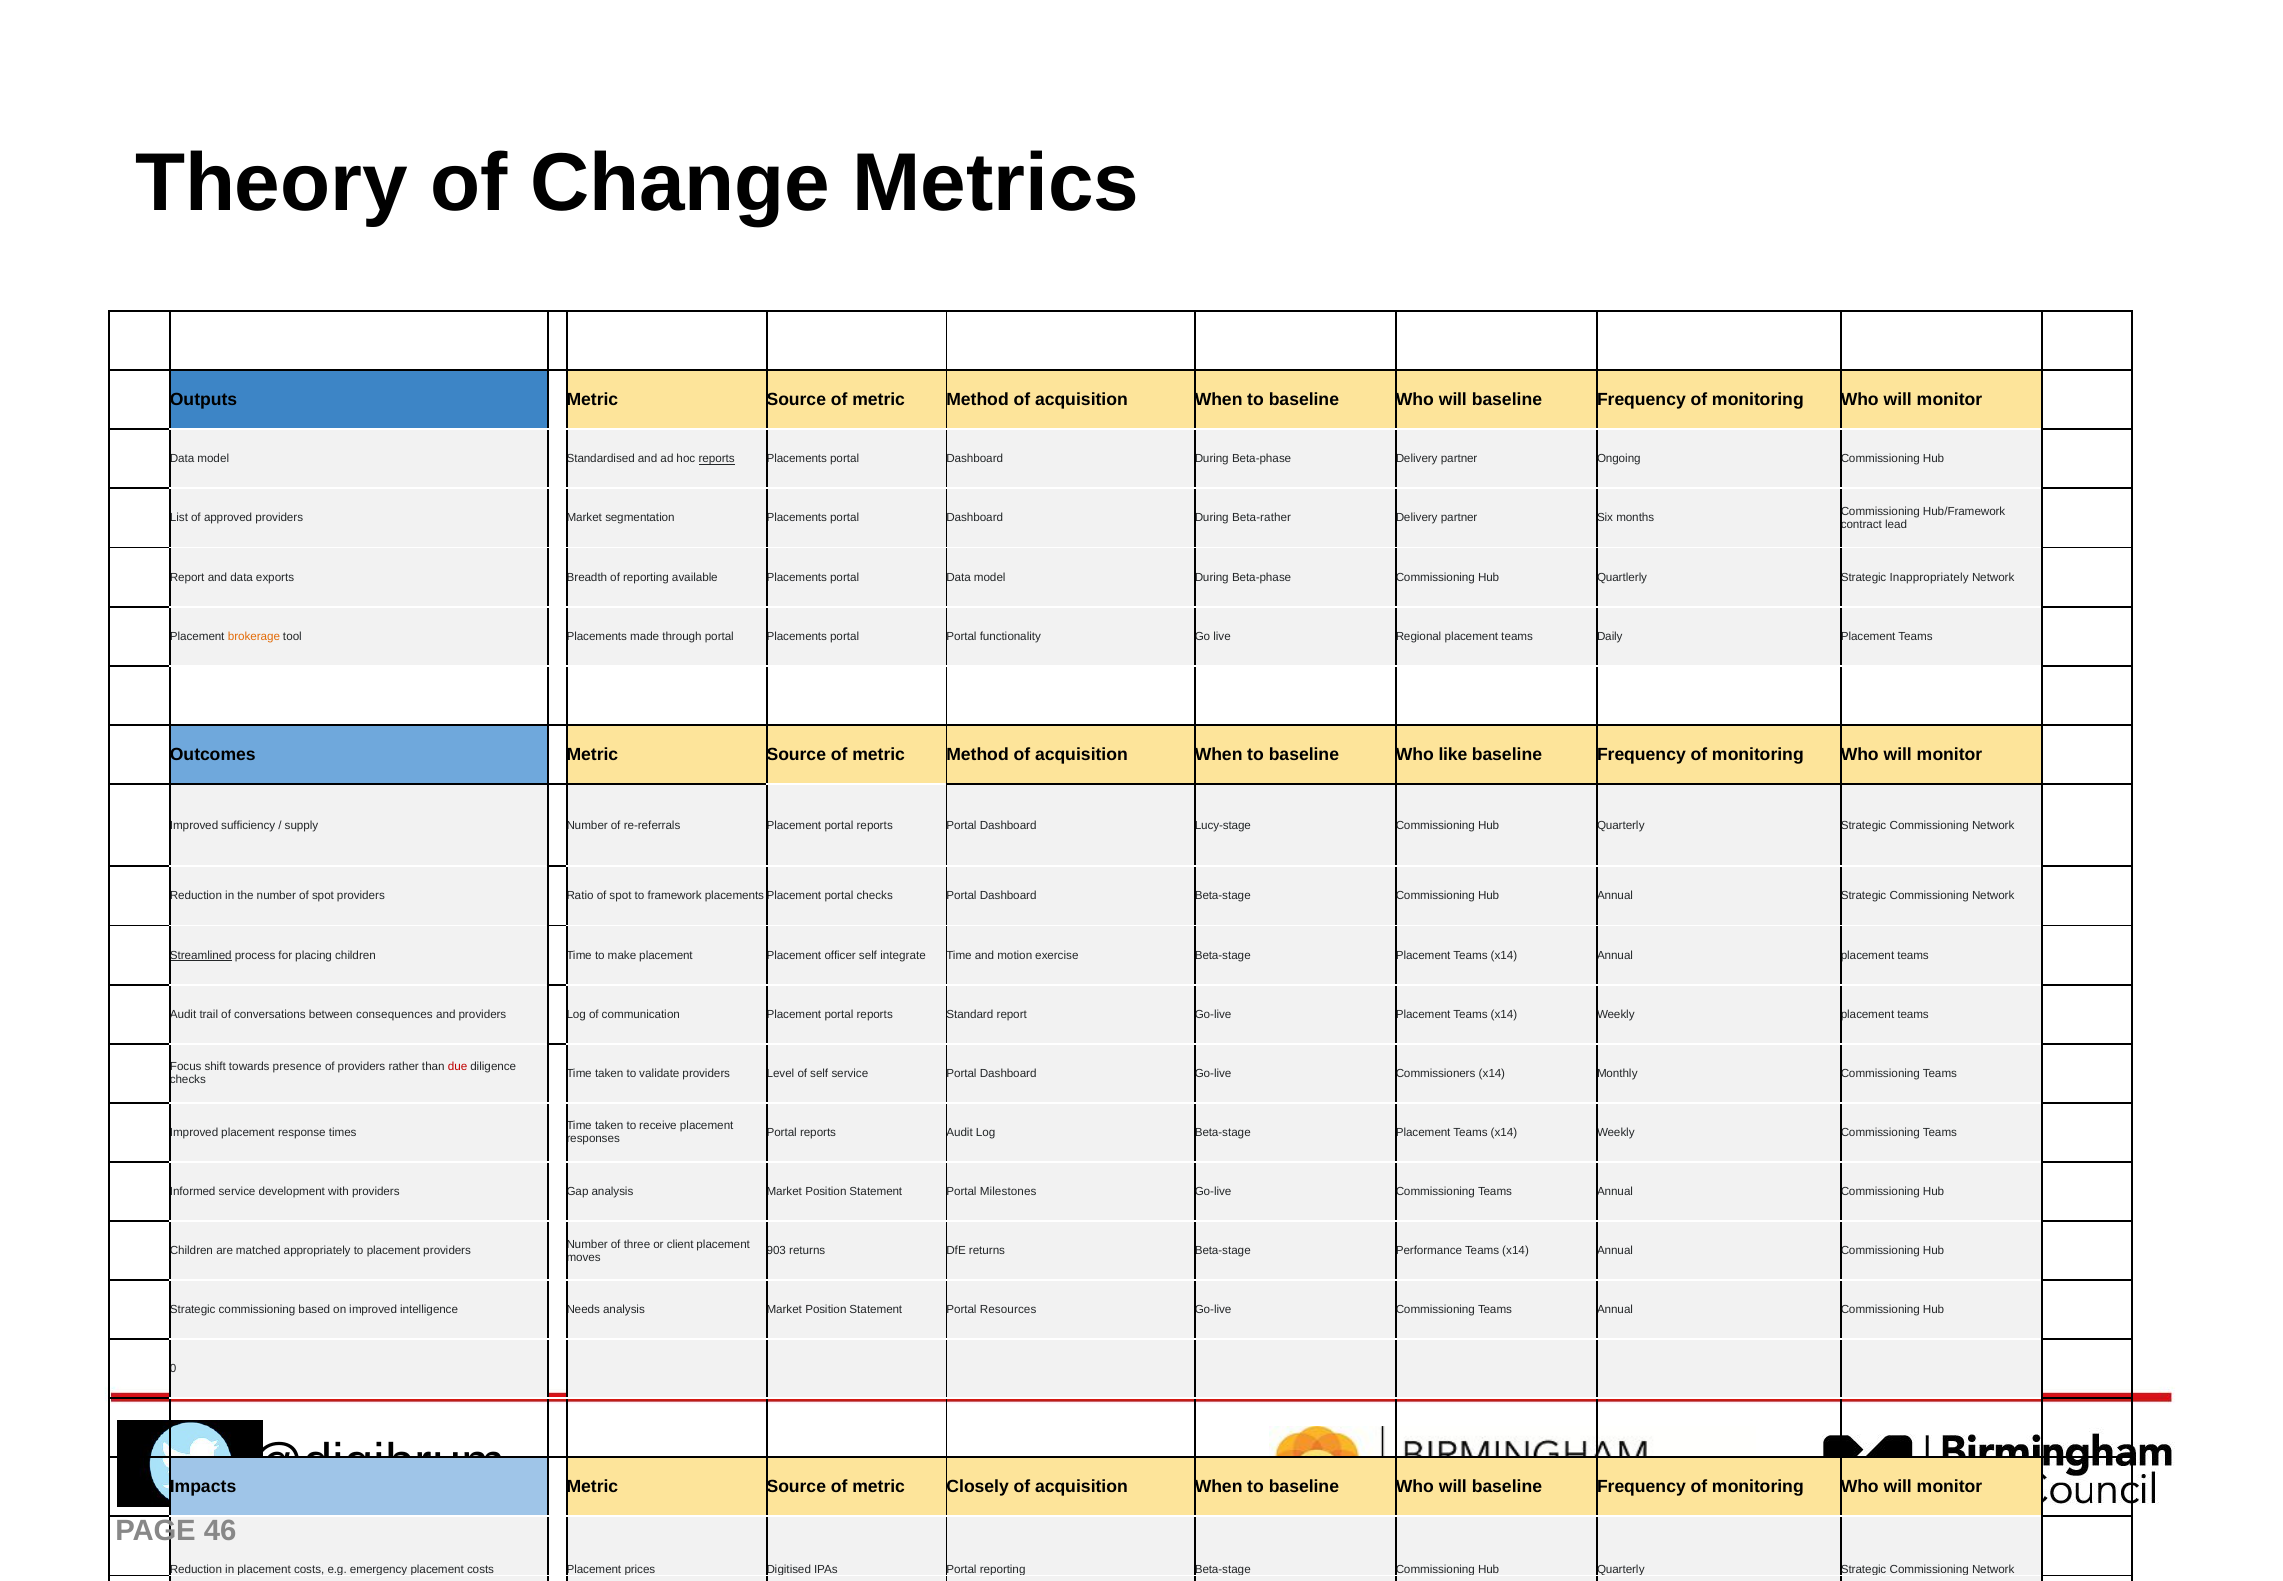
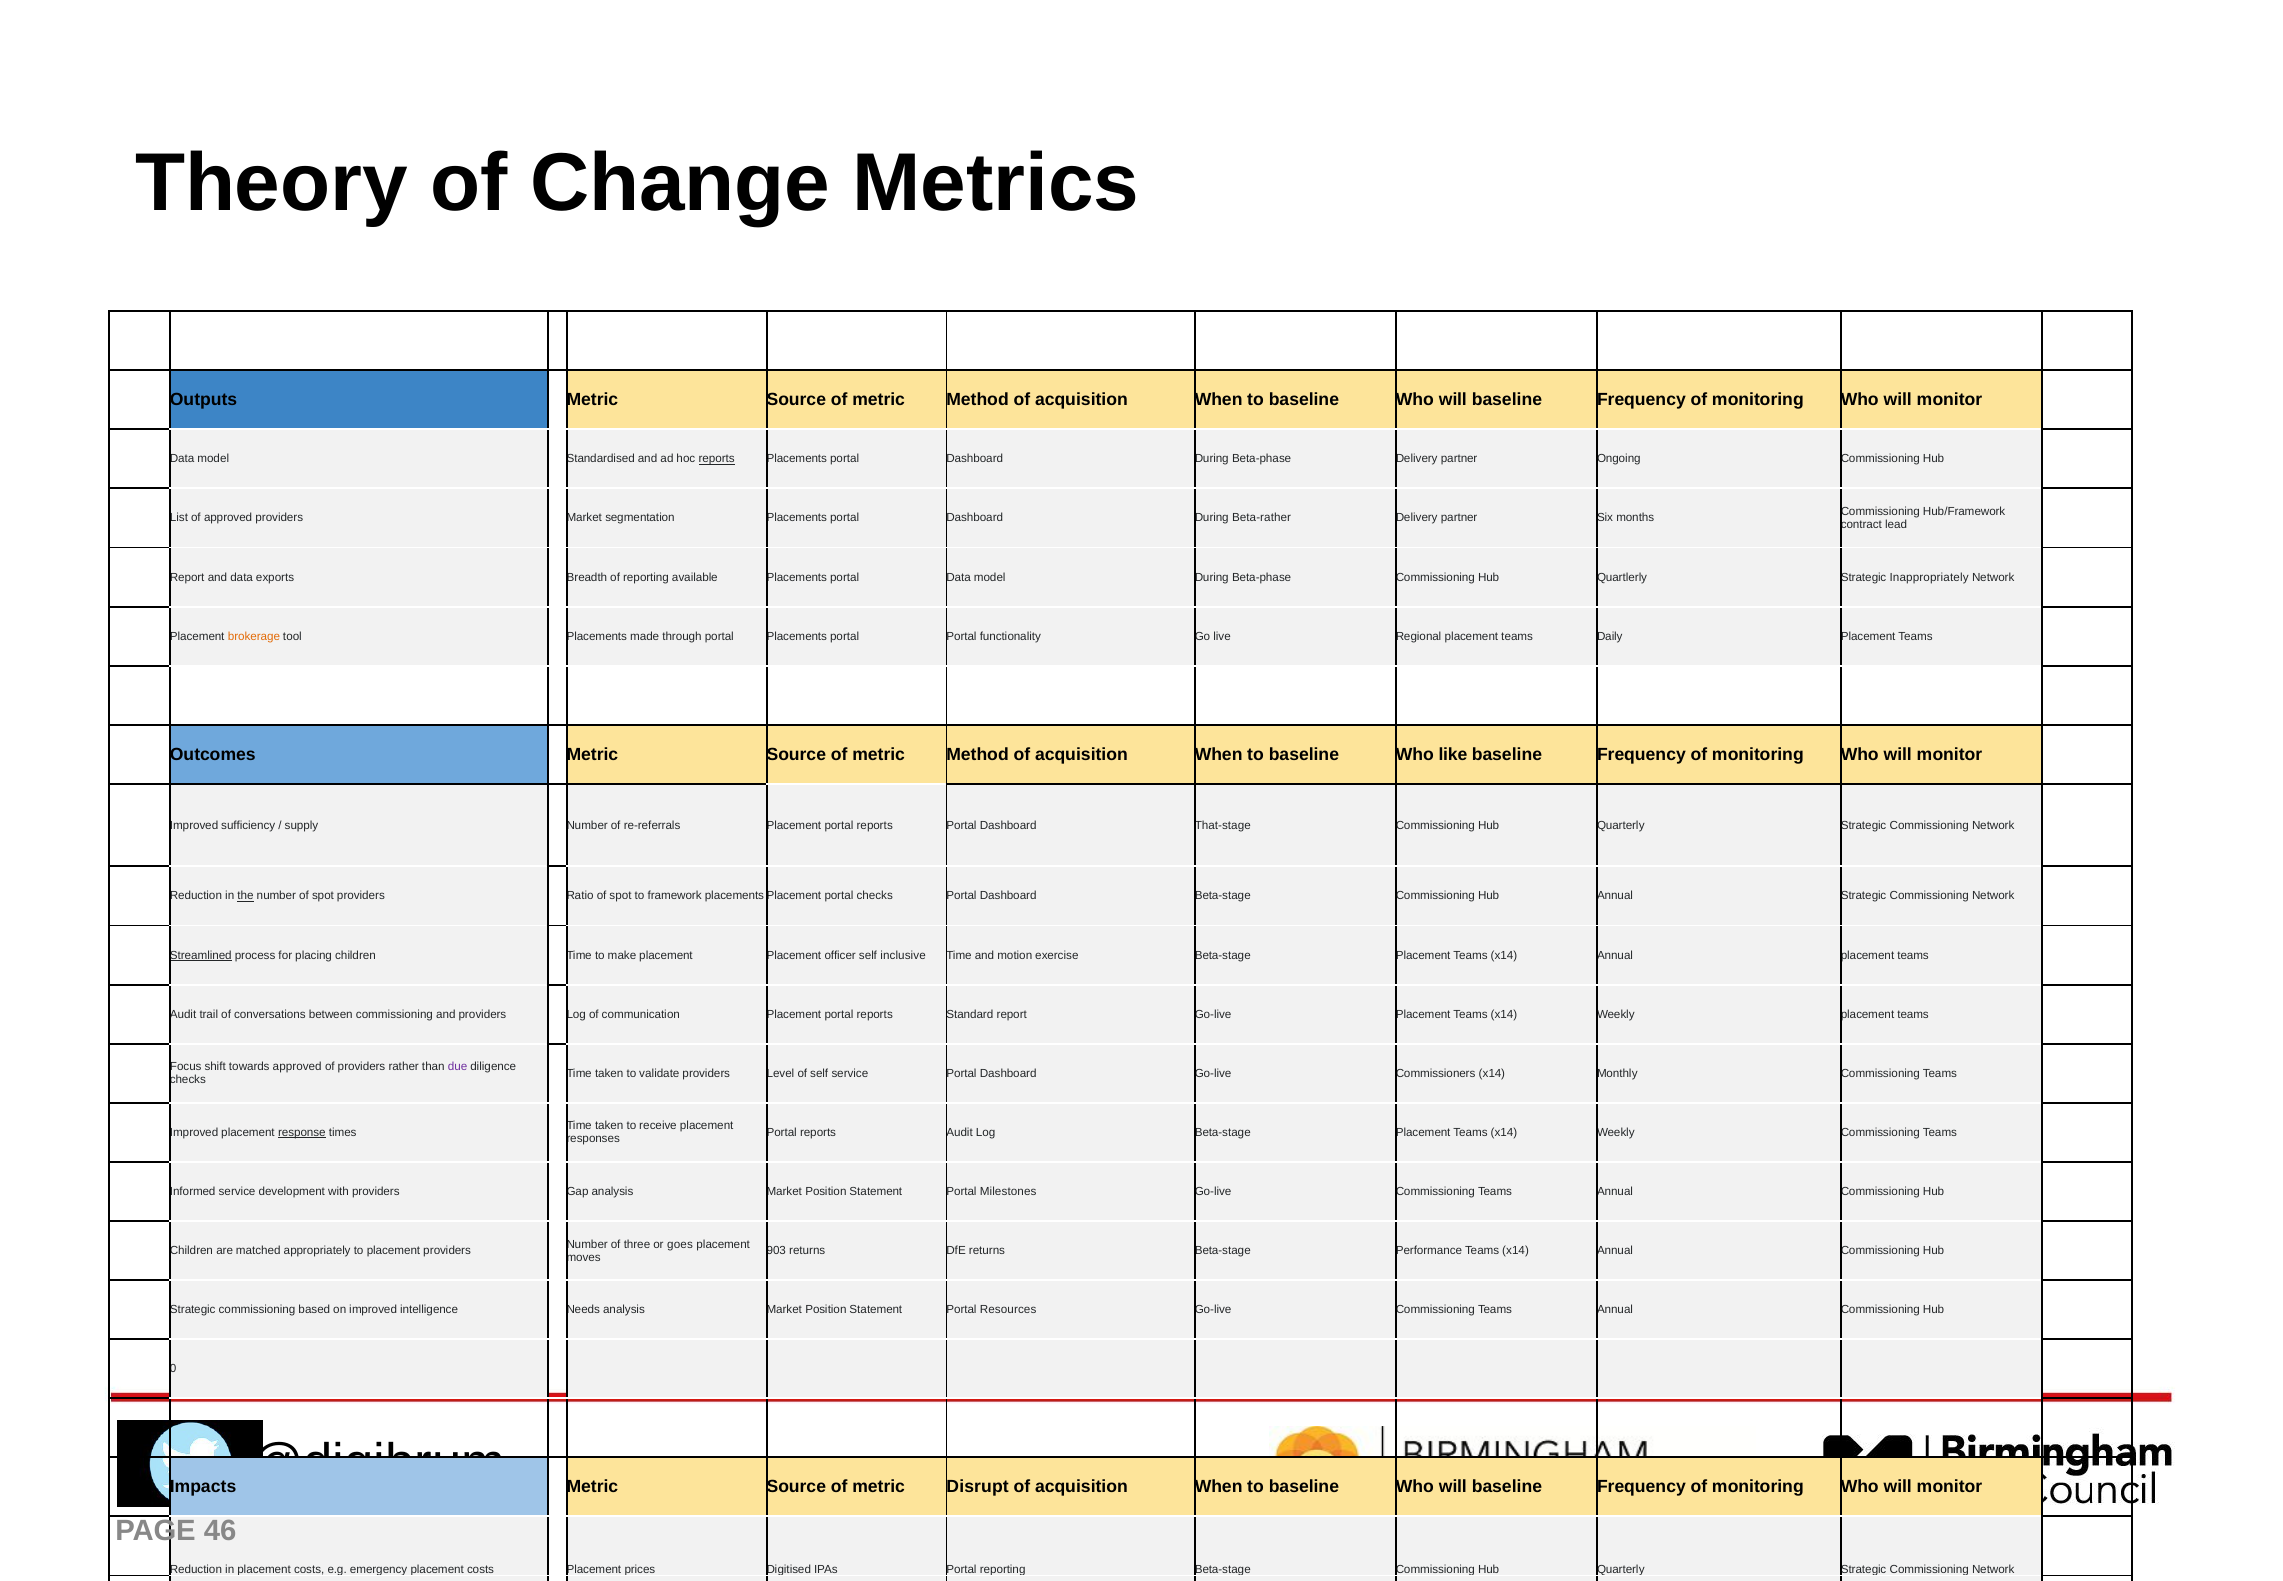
Lucy-stage: Lucy-stage -> That-stage
the at (245, 896) underline: none -> present
integrate: integrate -> inclusive
between consequences: consequences -> commissioning
towards presence: presence -> approved
due colour: red -> purple
response underline: none -> present
client: client -> goes
Closely: Closely -> Disrupt
